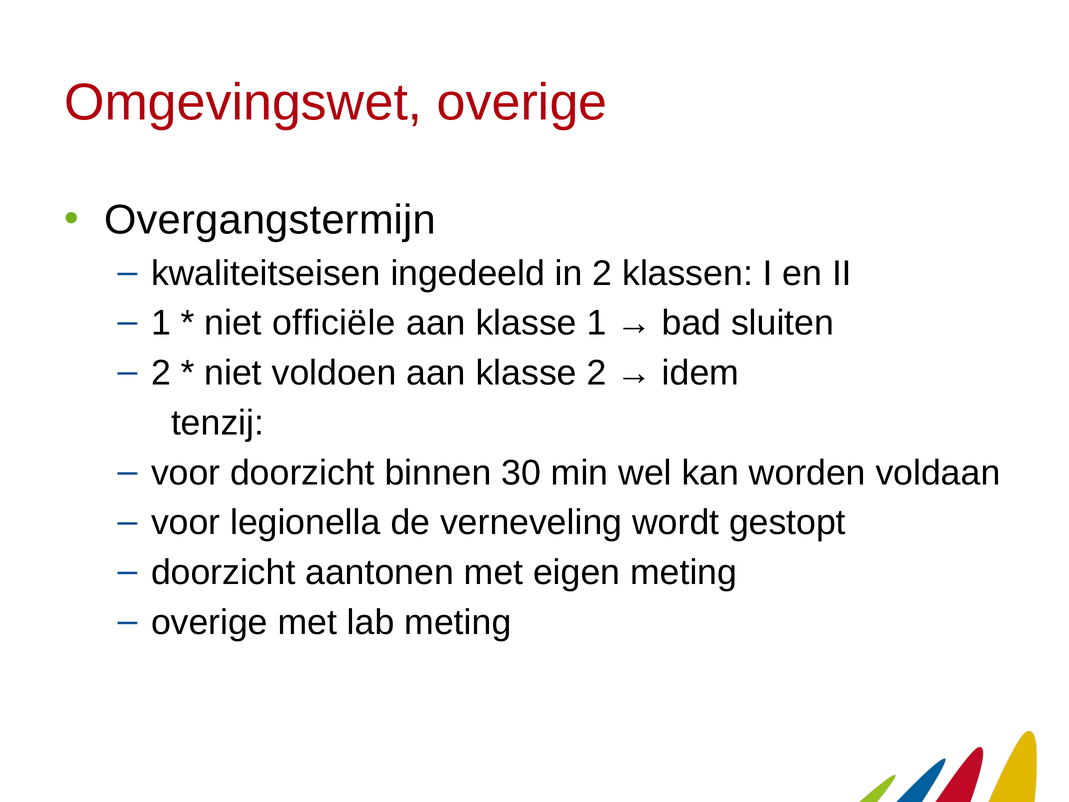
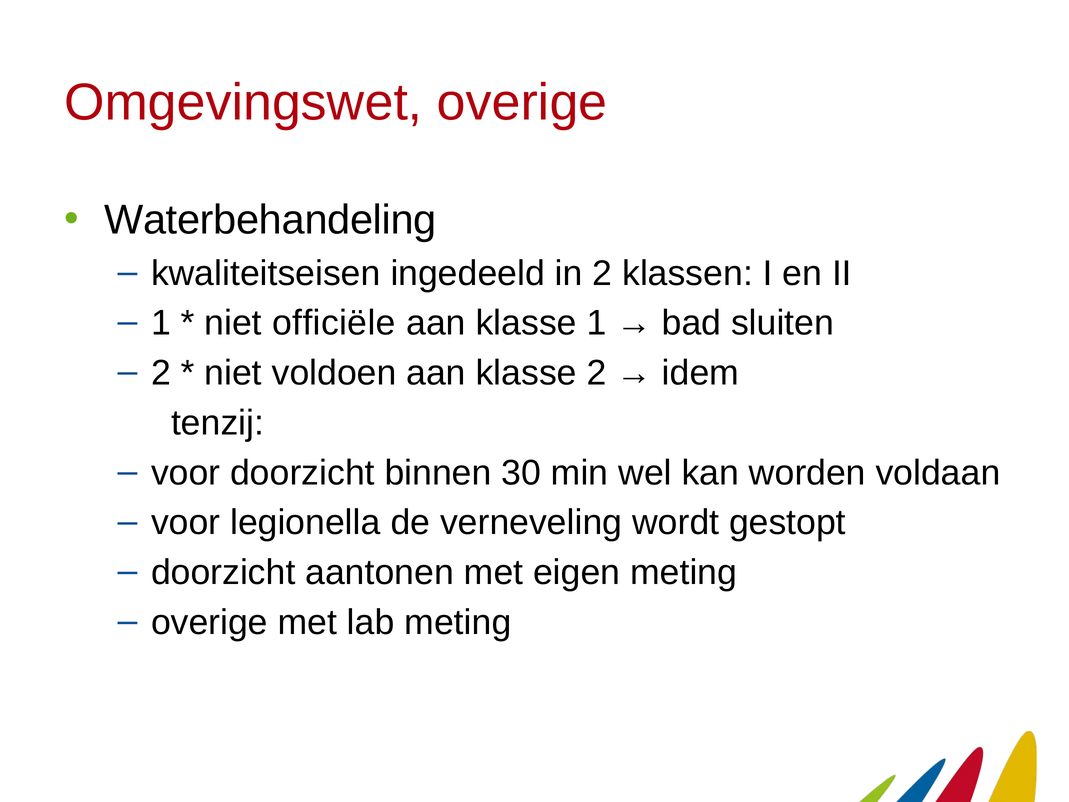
Overgangstermijn: Overgangstermijn -> Waterbehandeling
